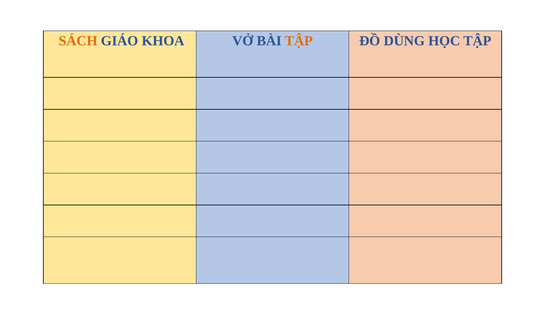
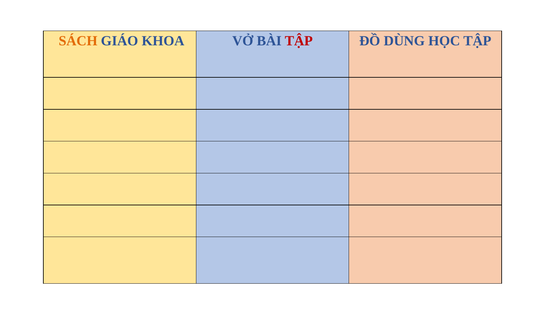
TẬP at (299, 41) colour: orange -> red
